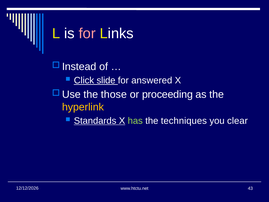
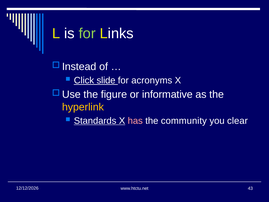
for at (87, 34) colour: pink -> light green
answered: answered -> acronyms
those: those -> figure
proceeding: proceeding -> informative
has colour: light green -> pink
techniques: techniques -> community
